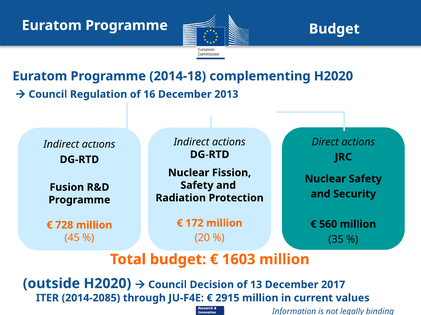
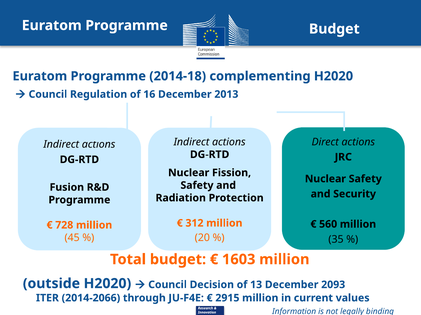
172: 172 -> 312
2017: 2017 -> 2093
2014-2085: 2014-2085 -> 2014-2066
